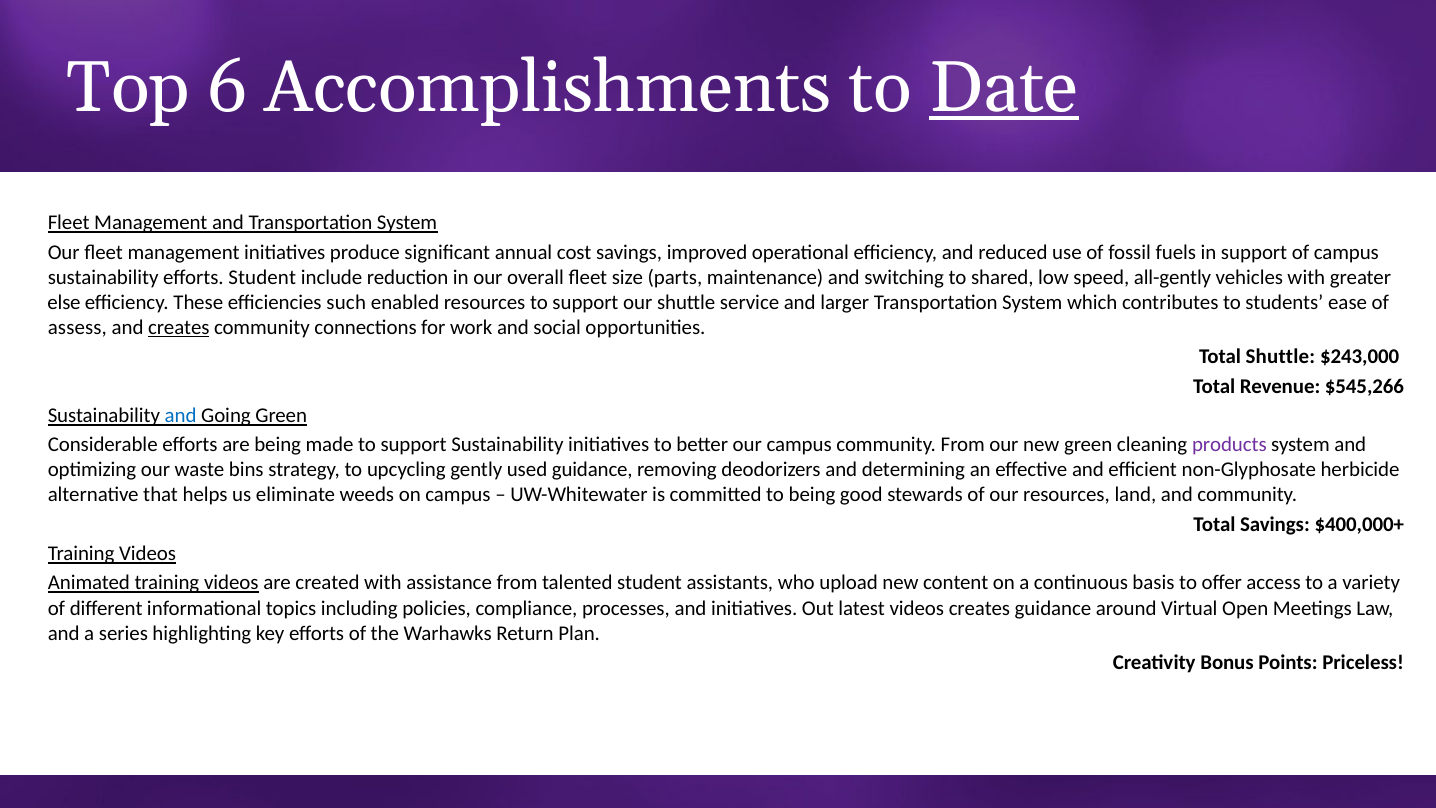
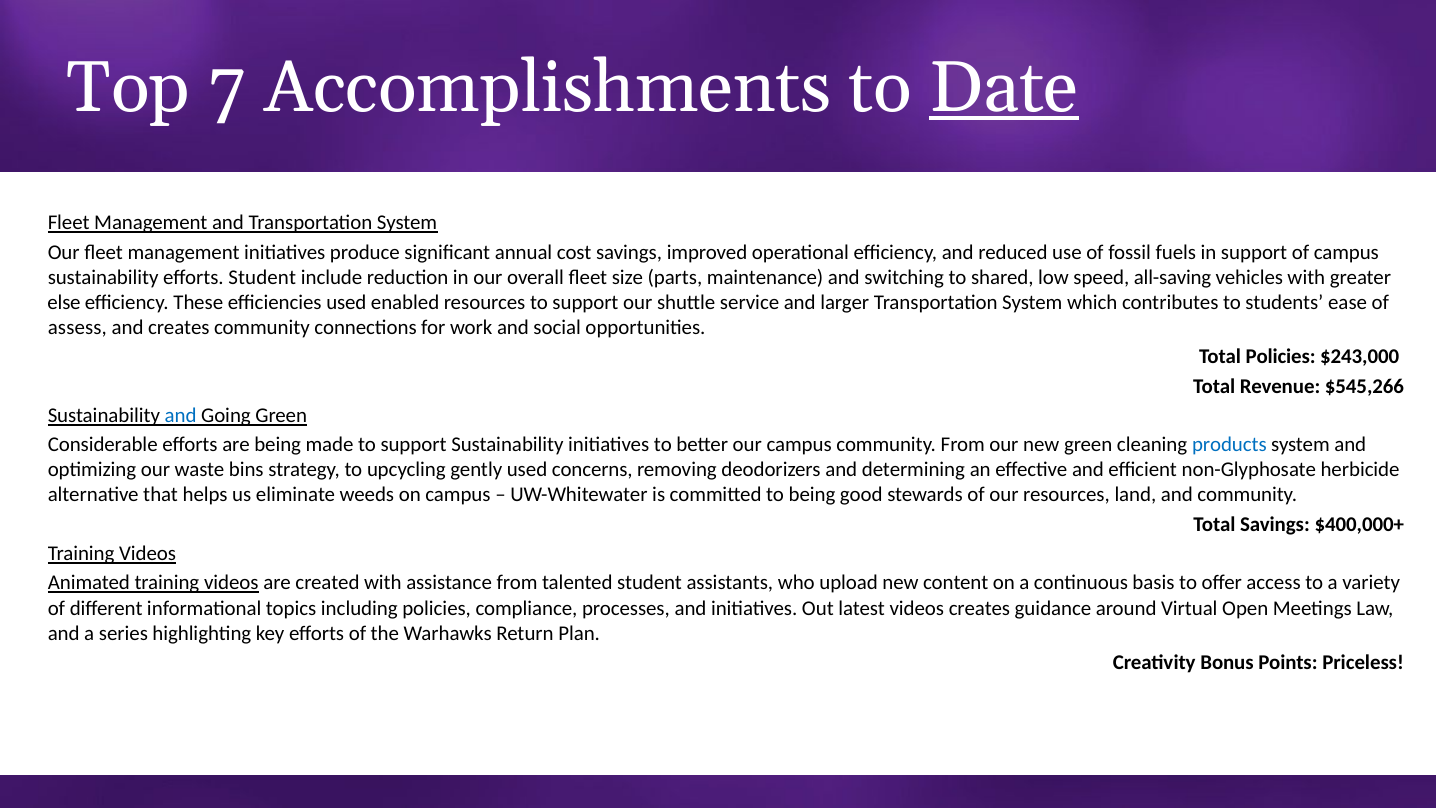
6: 6 -> 7
all-gently: all-gently -> all-saving
efficiencies such: such -> used
creates at (179, 328) underline: present -> none
Total Shuttle: Shuttle -> Policies
products colour: purple -> blue
used guidance: guidance -> concerns
